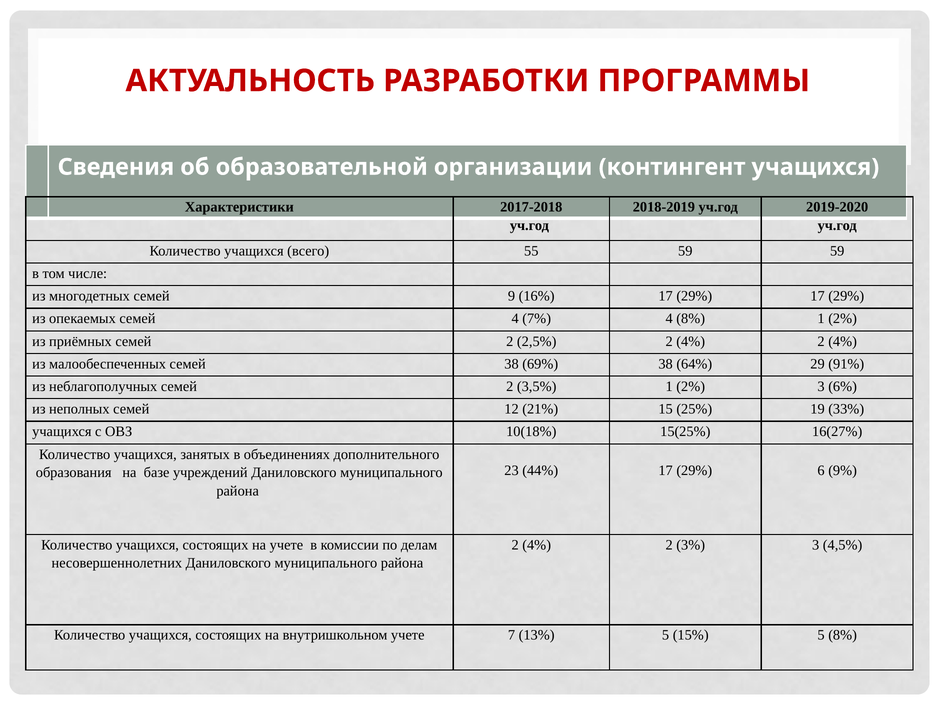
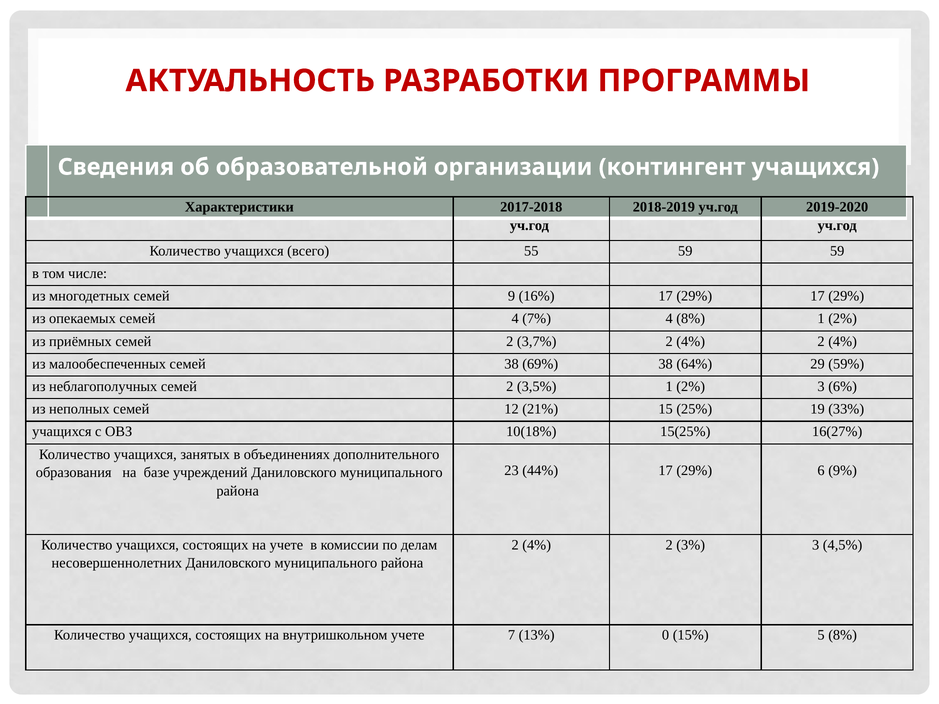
2,5%: 2,5% -> 3,7%
91%: 91% -> 59%
13% 5: 5 -> 0
